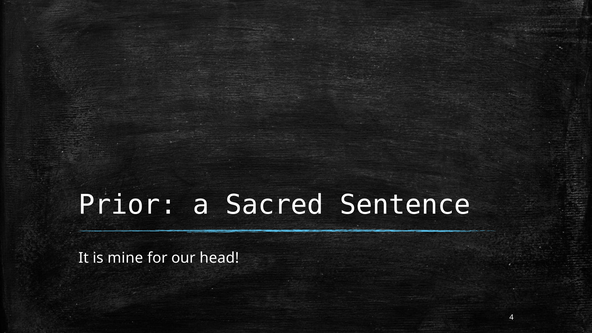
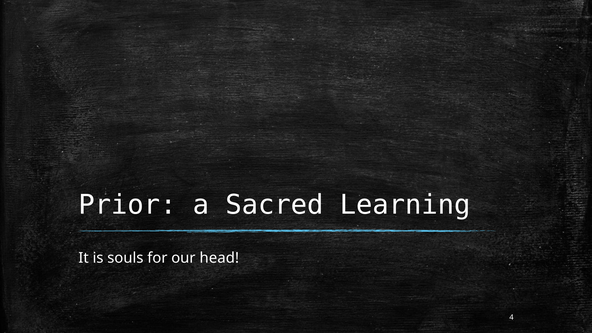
Sentence: Sentence -> Learning
mine: mine -> souls
